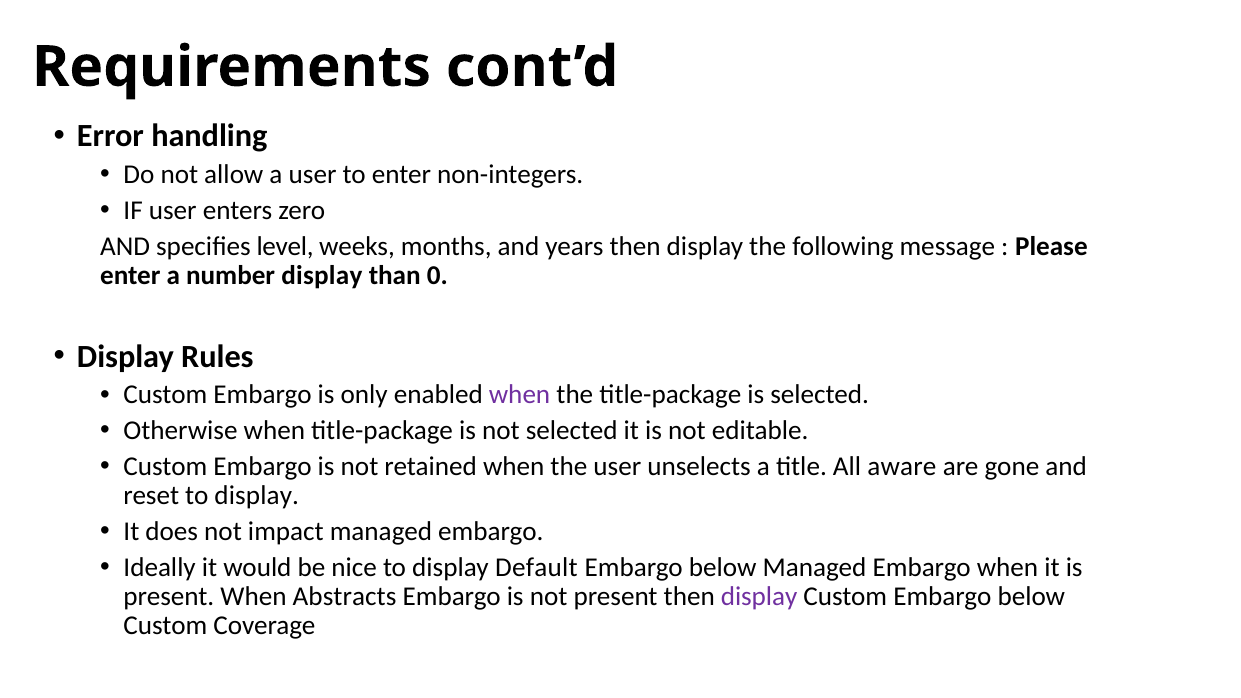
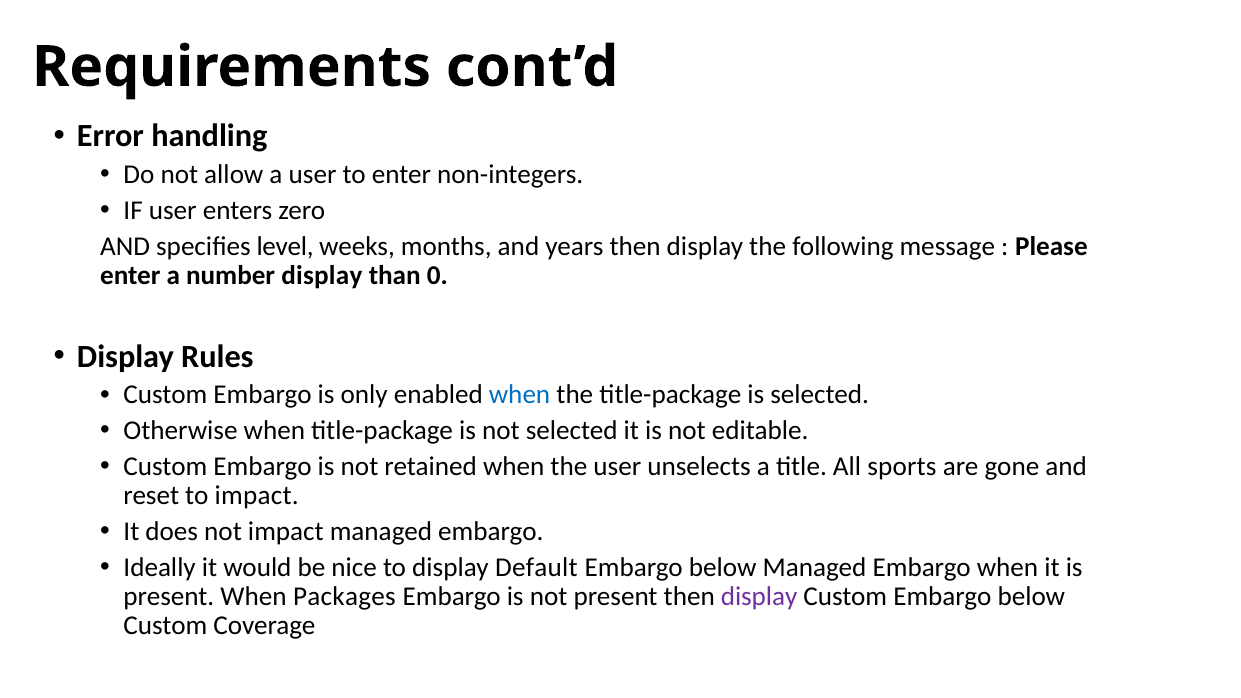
when at (520, 395) colour: purple -> blue
aware: aware -> sports
reset to display: display -> impact
Abstracts: Abstracts -> Packages
